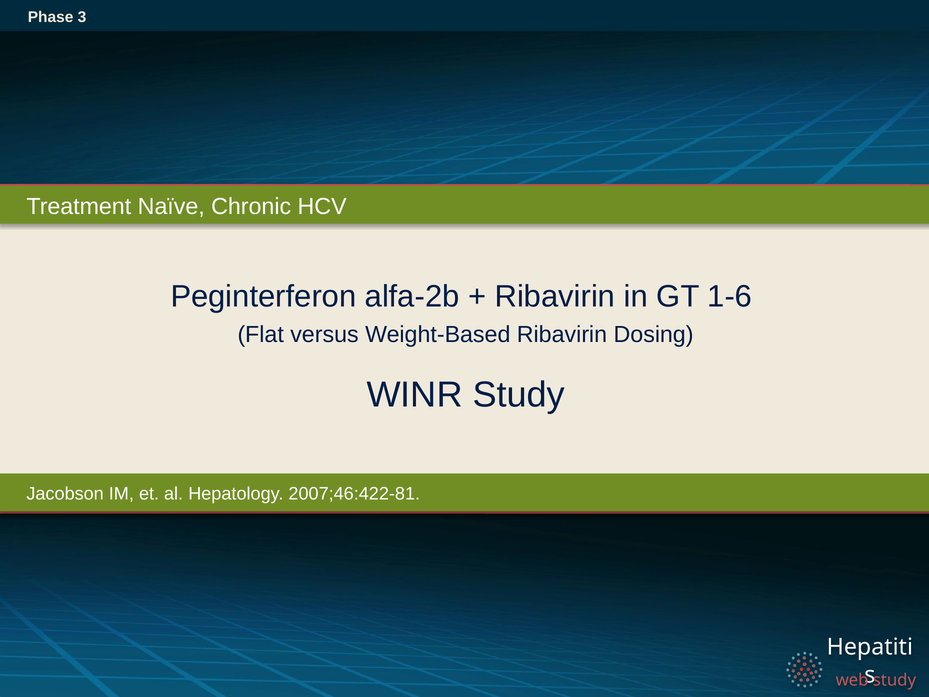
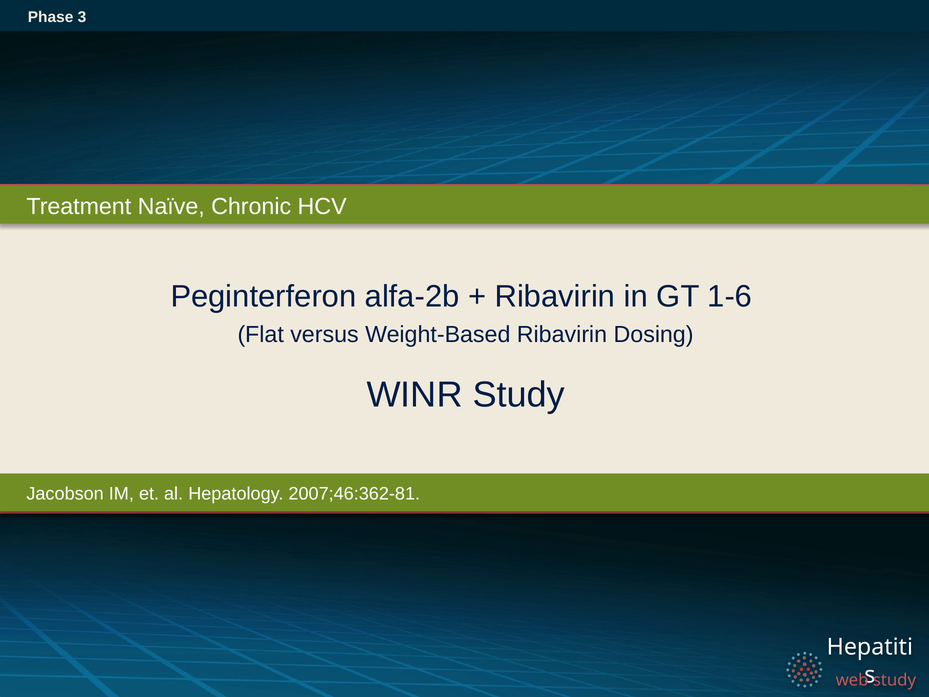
2007;46:422-81: 2007;46:422-81 -> 2007;46:362-81
